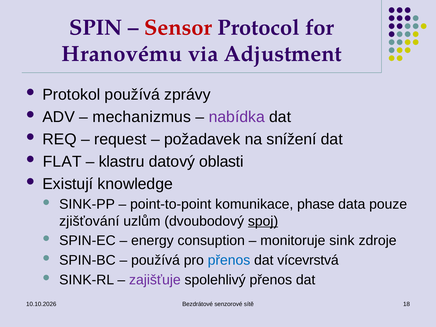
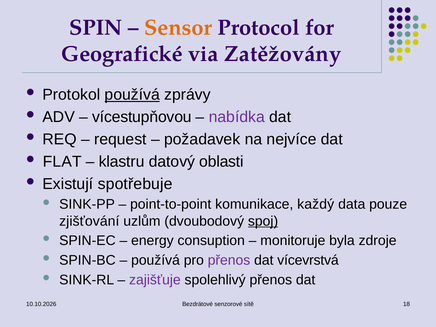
Sensor colour: red -> orange
Hranovému: Hranovému -> Geografické
Adjustment: Adjustment -> Zatěžovány
používá at (132, 95) underline: none -> present
mechanizmus: mechanizmus -> vícestupňovou
snížení: snížení -> nejvíce
knowledge: knowledge -> spotřebuje
phase: phase -> každý
sink: sink -> byla
přenos at (229, 260) colour: blue -> purple
